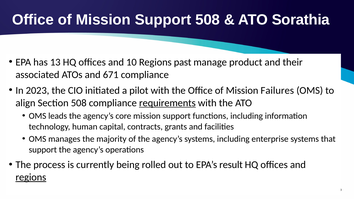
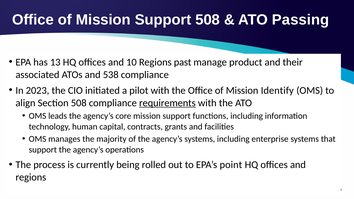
Sorathia: Sorathia -> Passing
671: 671 -> 538
Failures: Failures -> Identify
result: result -> point
regions at (31, 177) underline: present -> none
